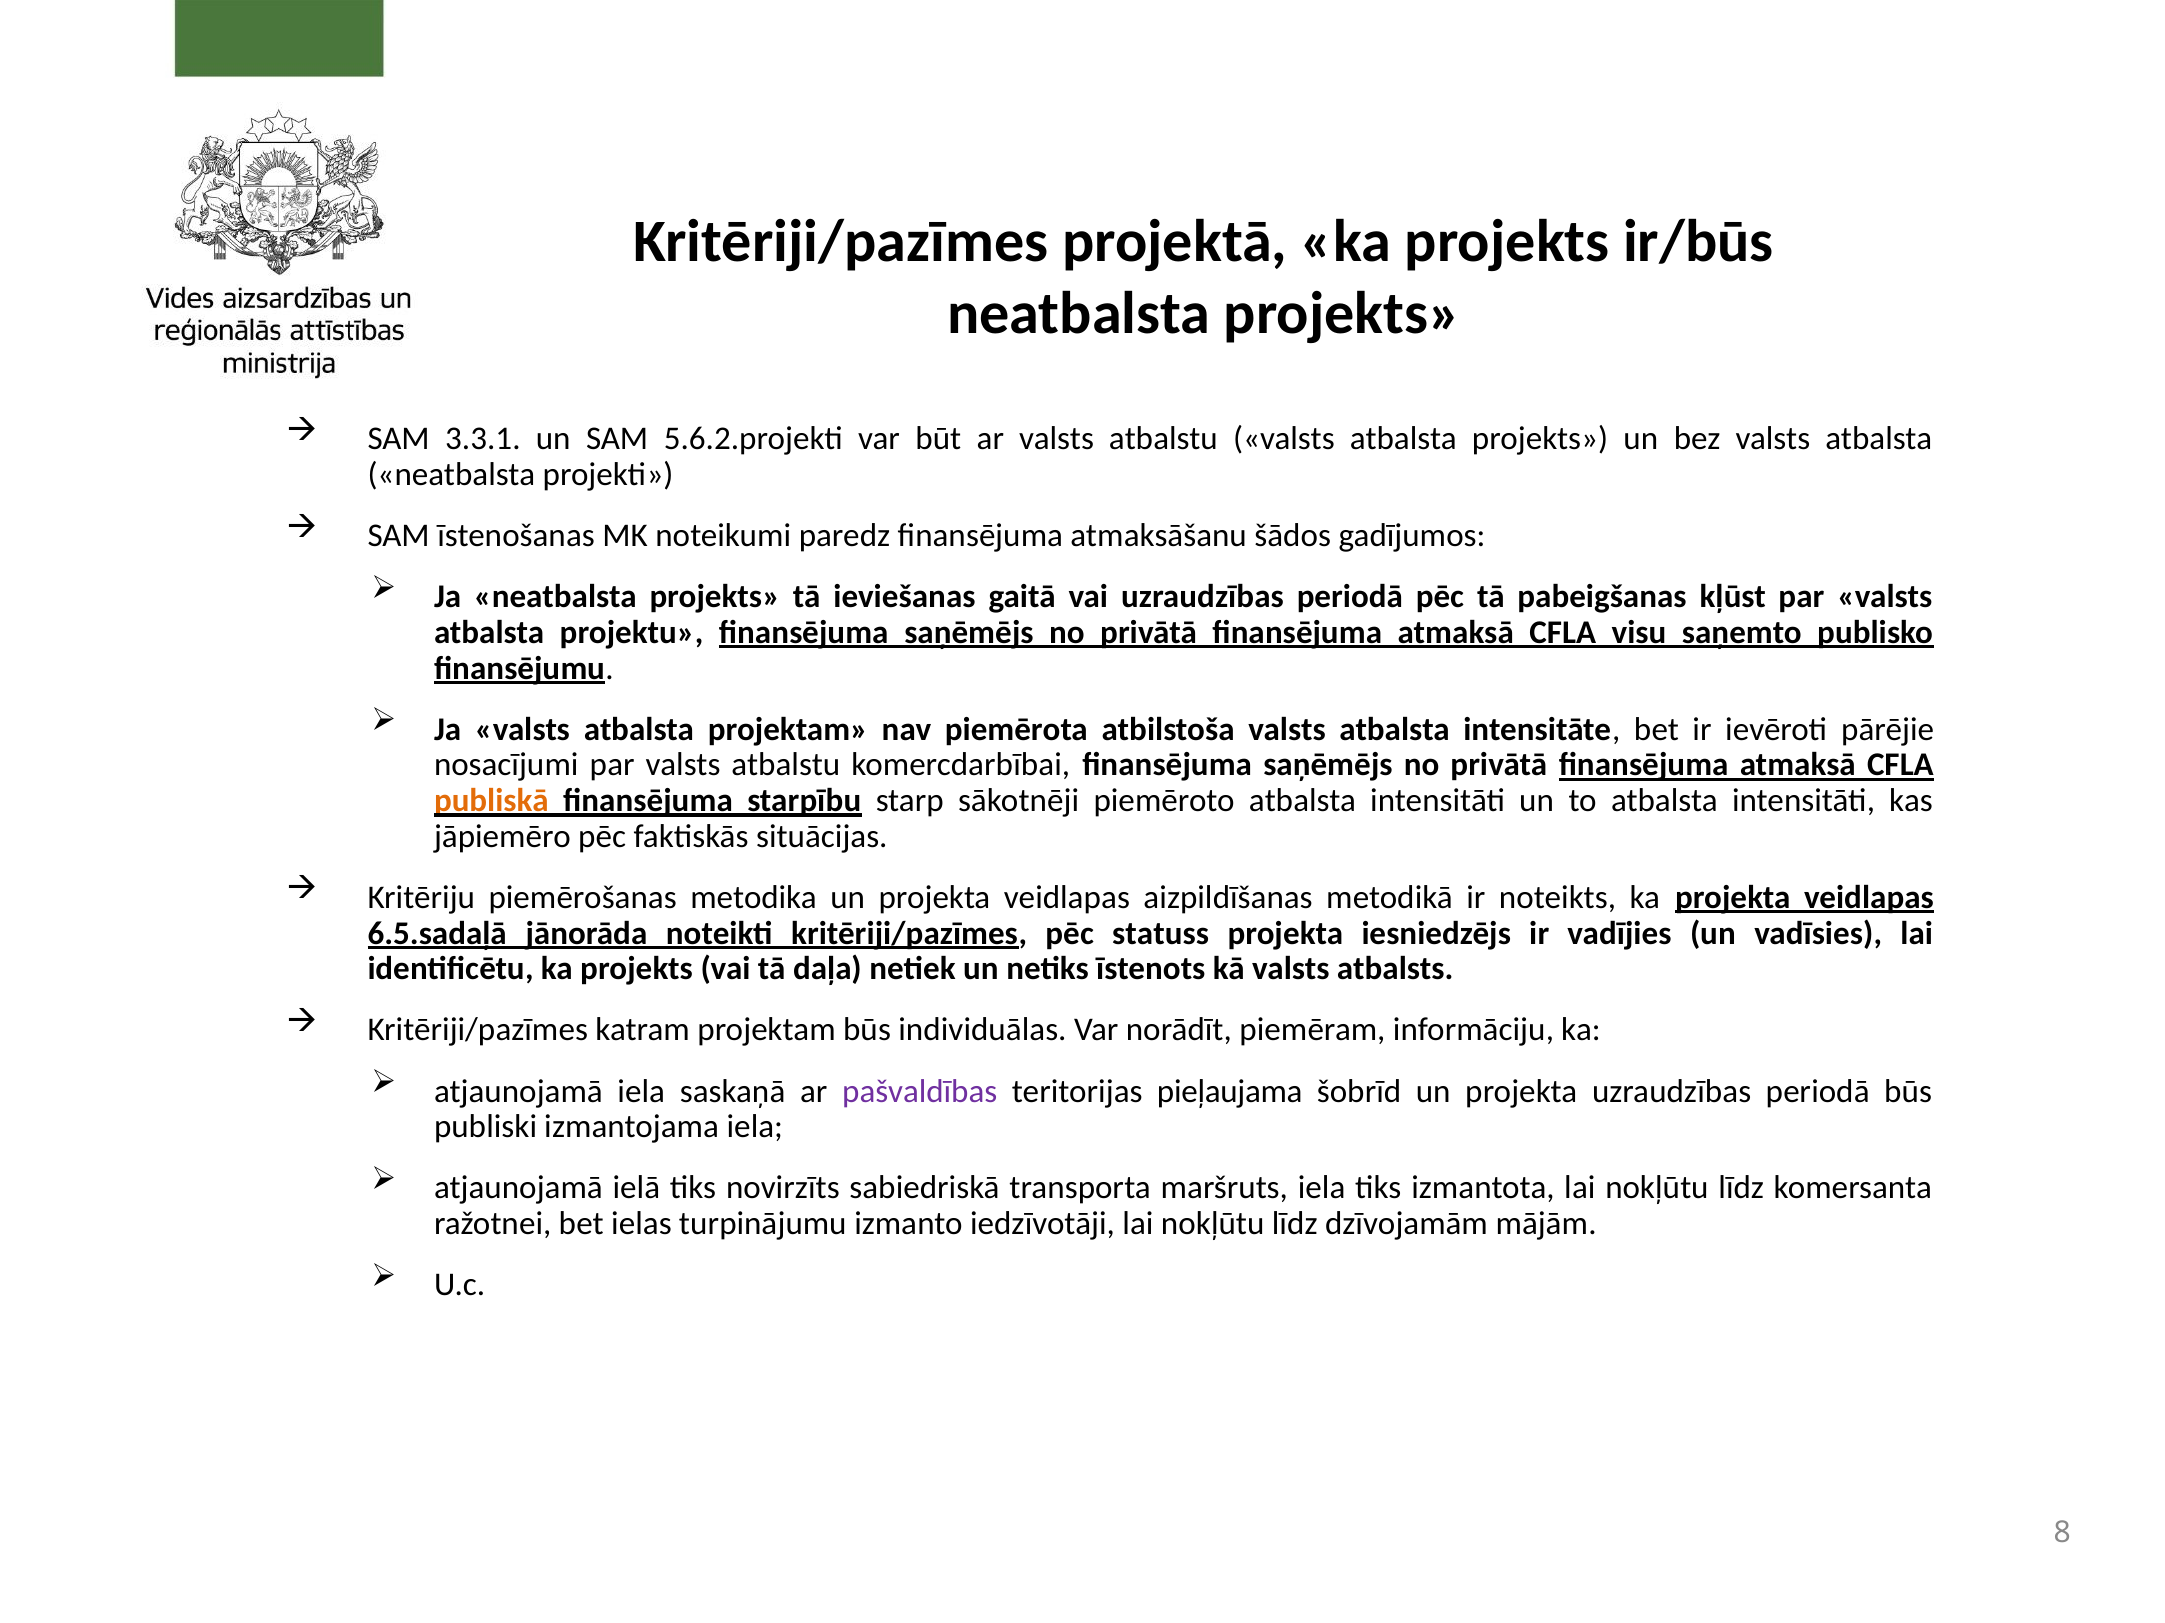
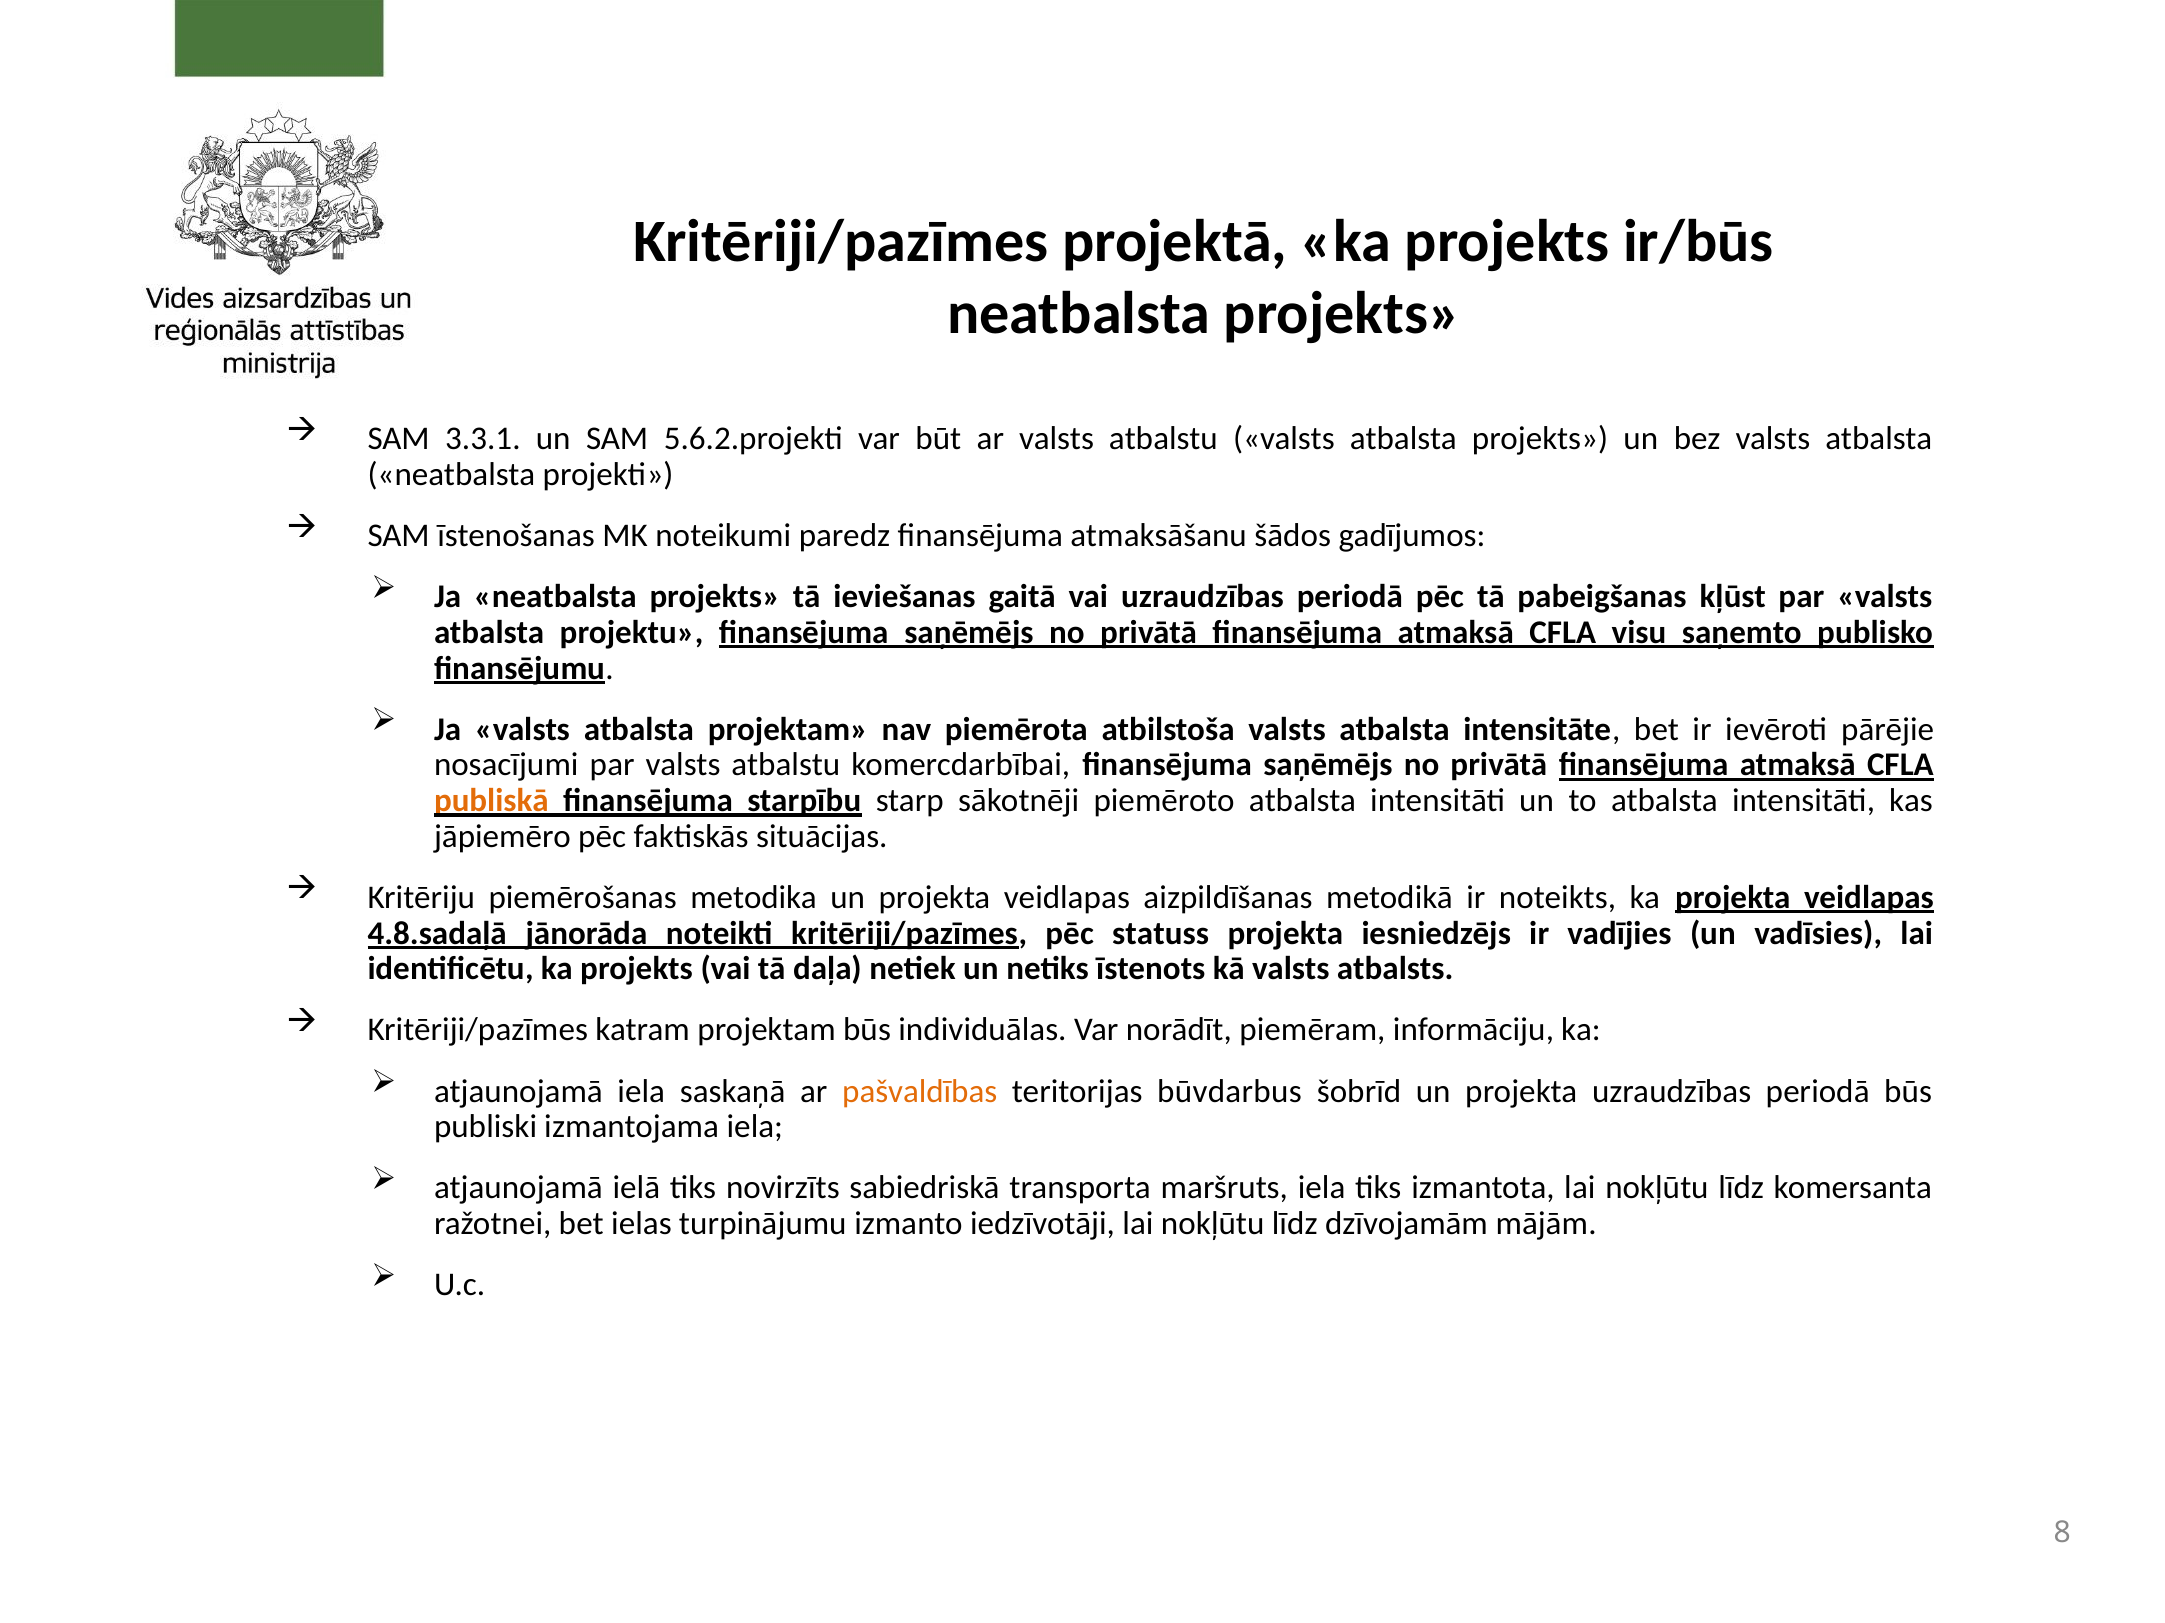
6.5.sadaļā: 6.5.sadaļā -> 4.8.sadaļā
pašvaldības colour: purple -> orange
pieļaujama: pieļaujama -> būvdarbus
